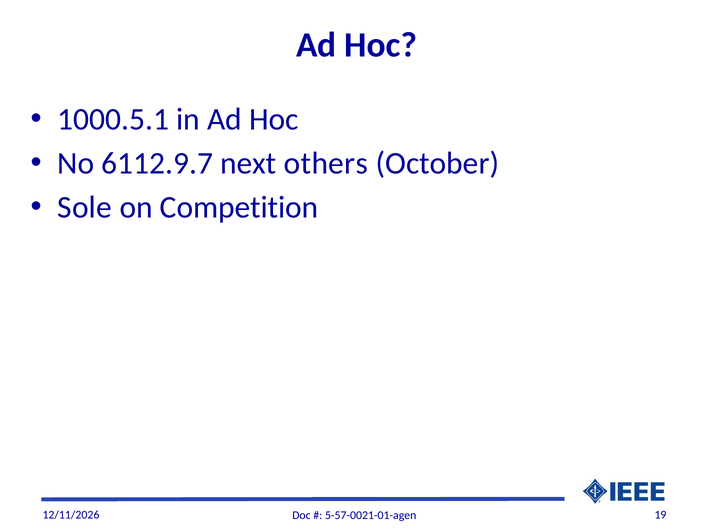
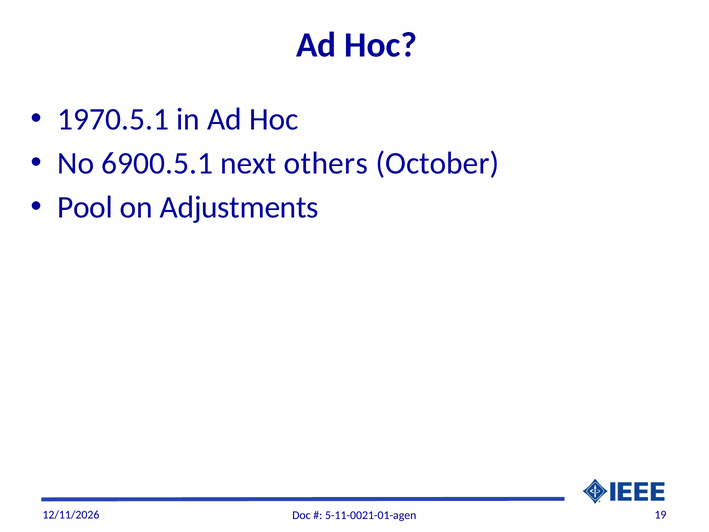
1000.5.1: 1000.5.1 -> 1970.5.1
6112.9.7: 6112.9.7 -> 6900.5.1
Sole: Sole -> Pool
Competition: Competition -> Adjustments
5-57-0021-01-agen: 5-57-0021-01-agen -> 5-11-0021-01-agen
